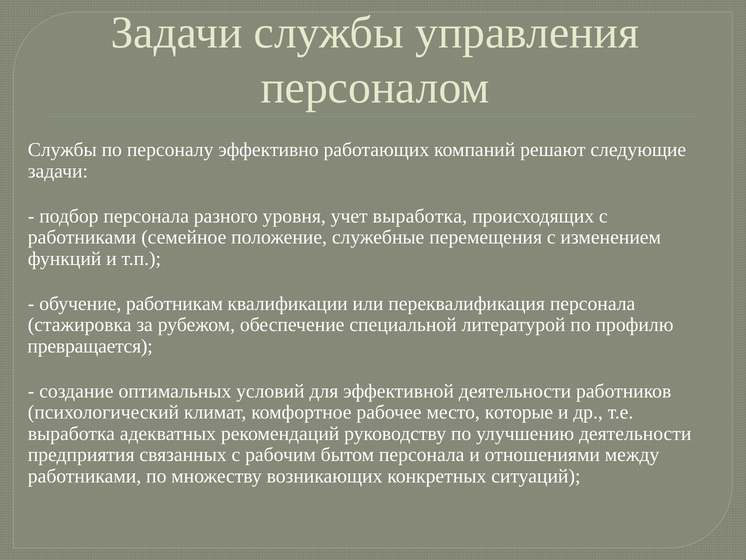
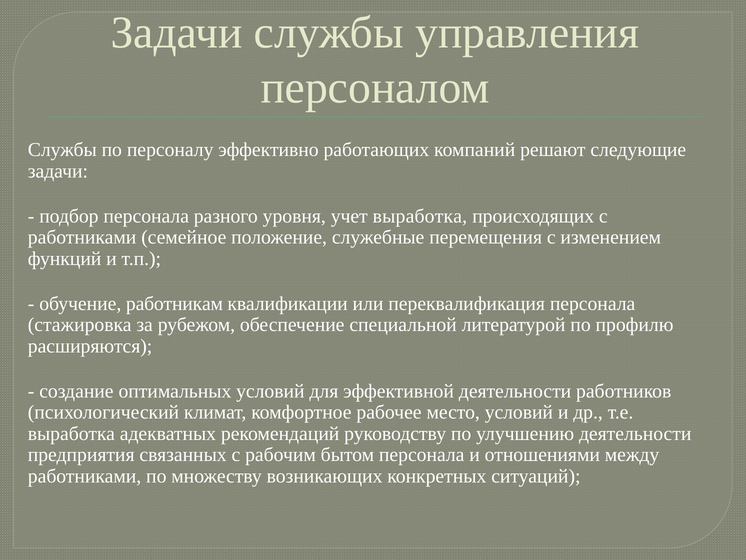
превращается: превращается -> расширяются
место которые: которые -> условий
